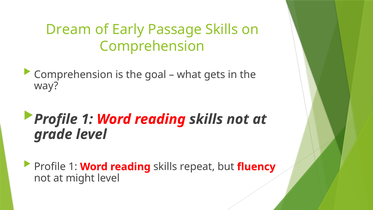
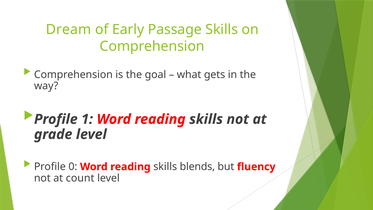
1 at (73, 167): 1 -> 0
repeat: repeat -> blends
might: might -> count
